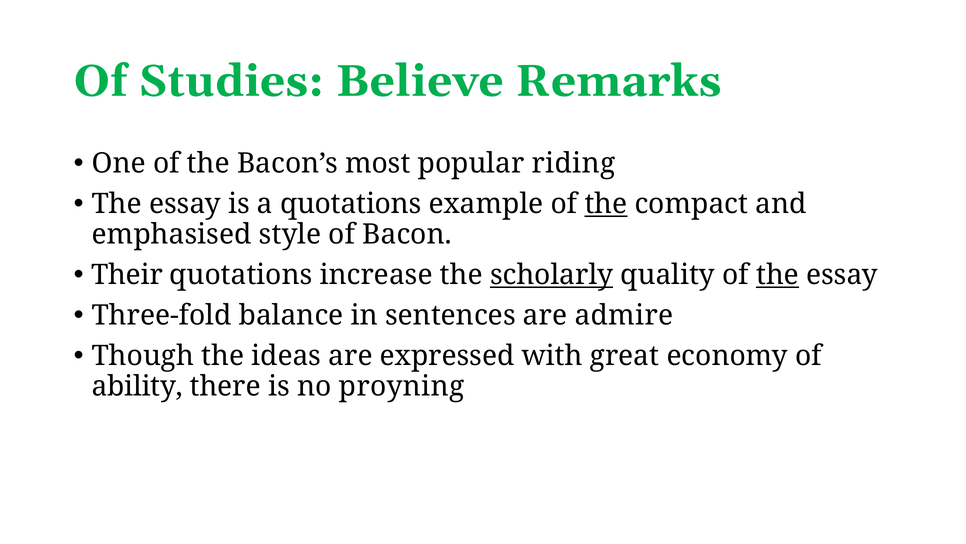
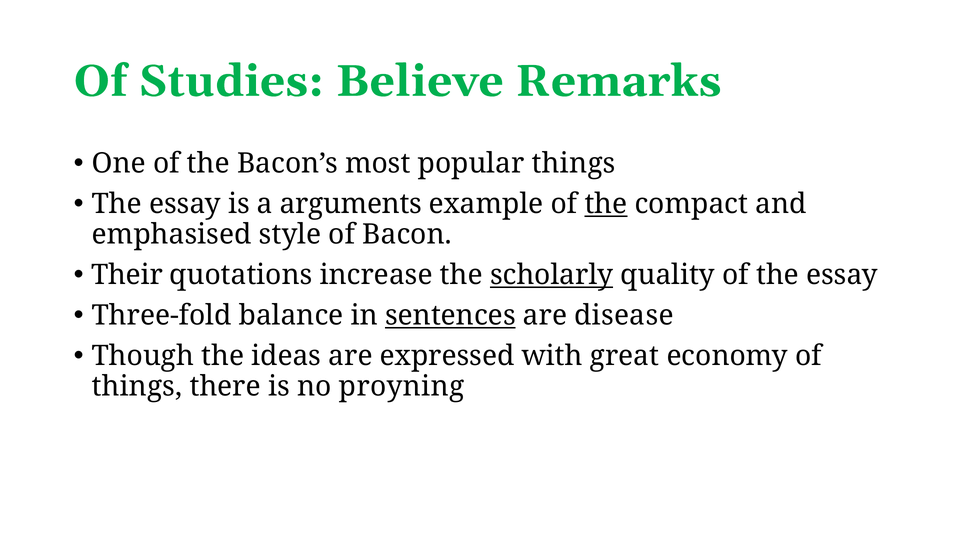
popular riding: riding -> things
a quotations: quotations -> arguments
the at (778, 275) underline: present -> none
sentences underline: none -> present
admire: admire -> disease
ability at (137, 386): ability -> things
